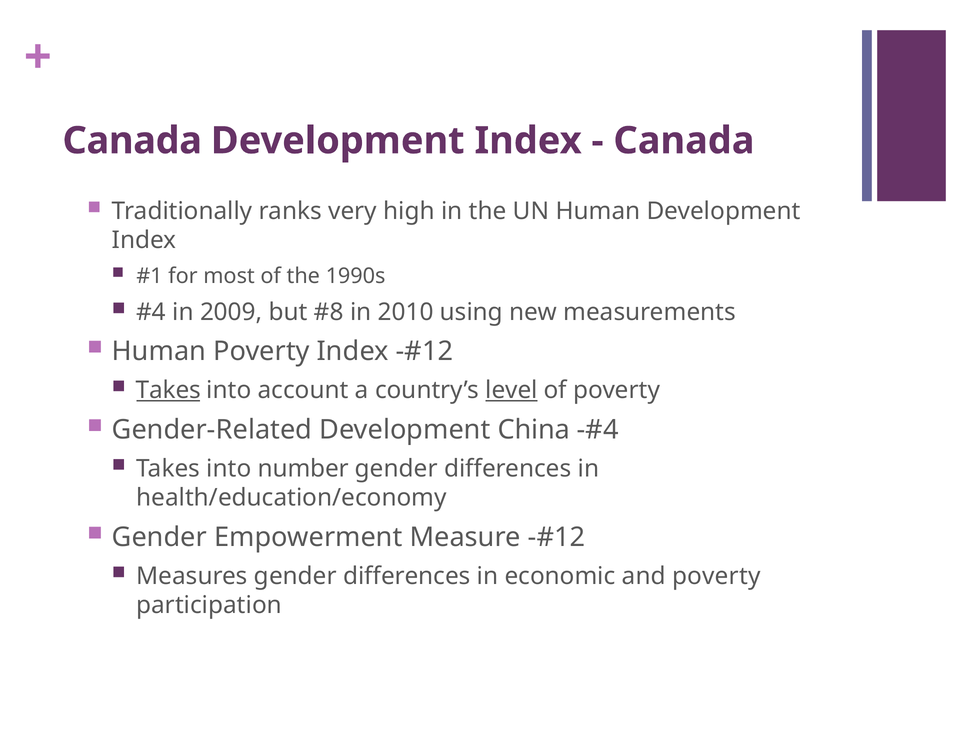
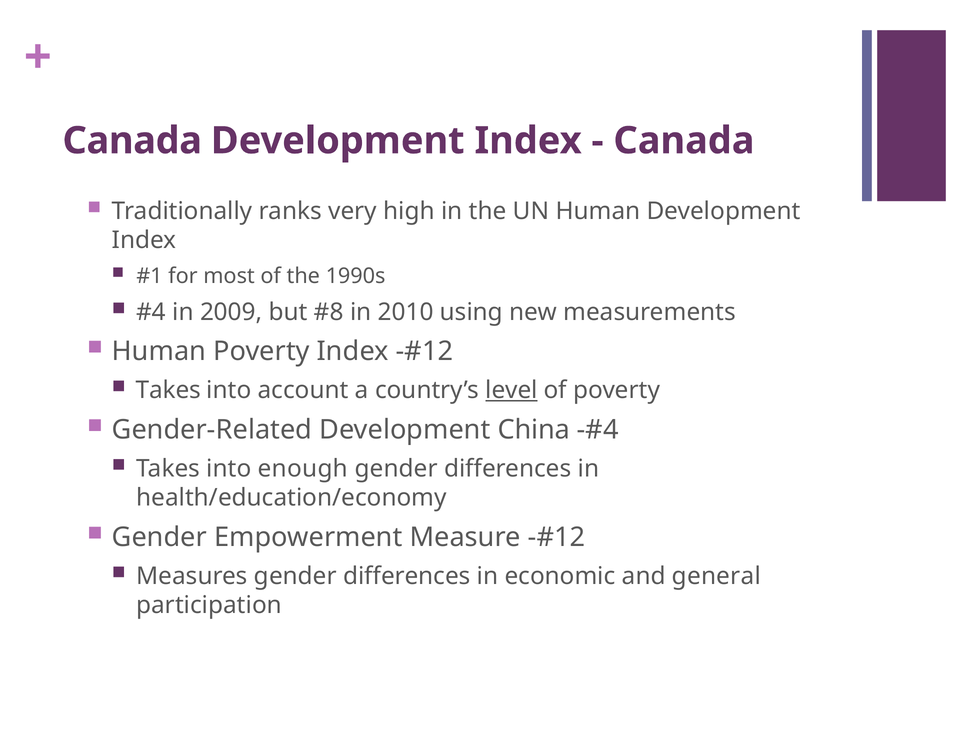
Takes at (168, 390) underline: present -> none
number: number -> enough
and poverty: poverty -> general
